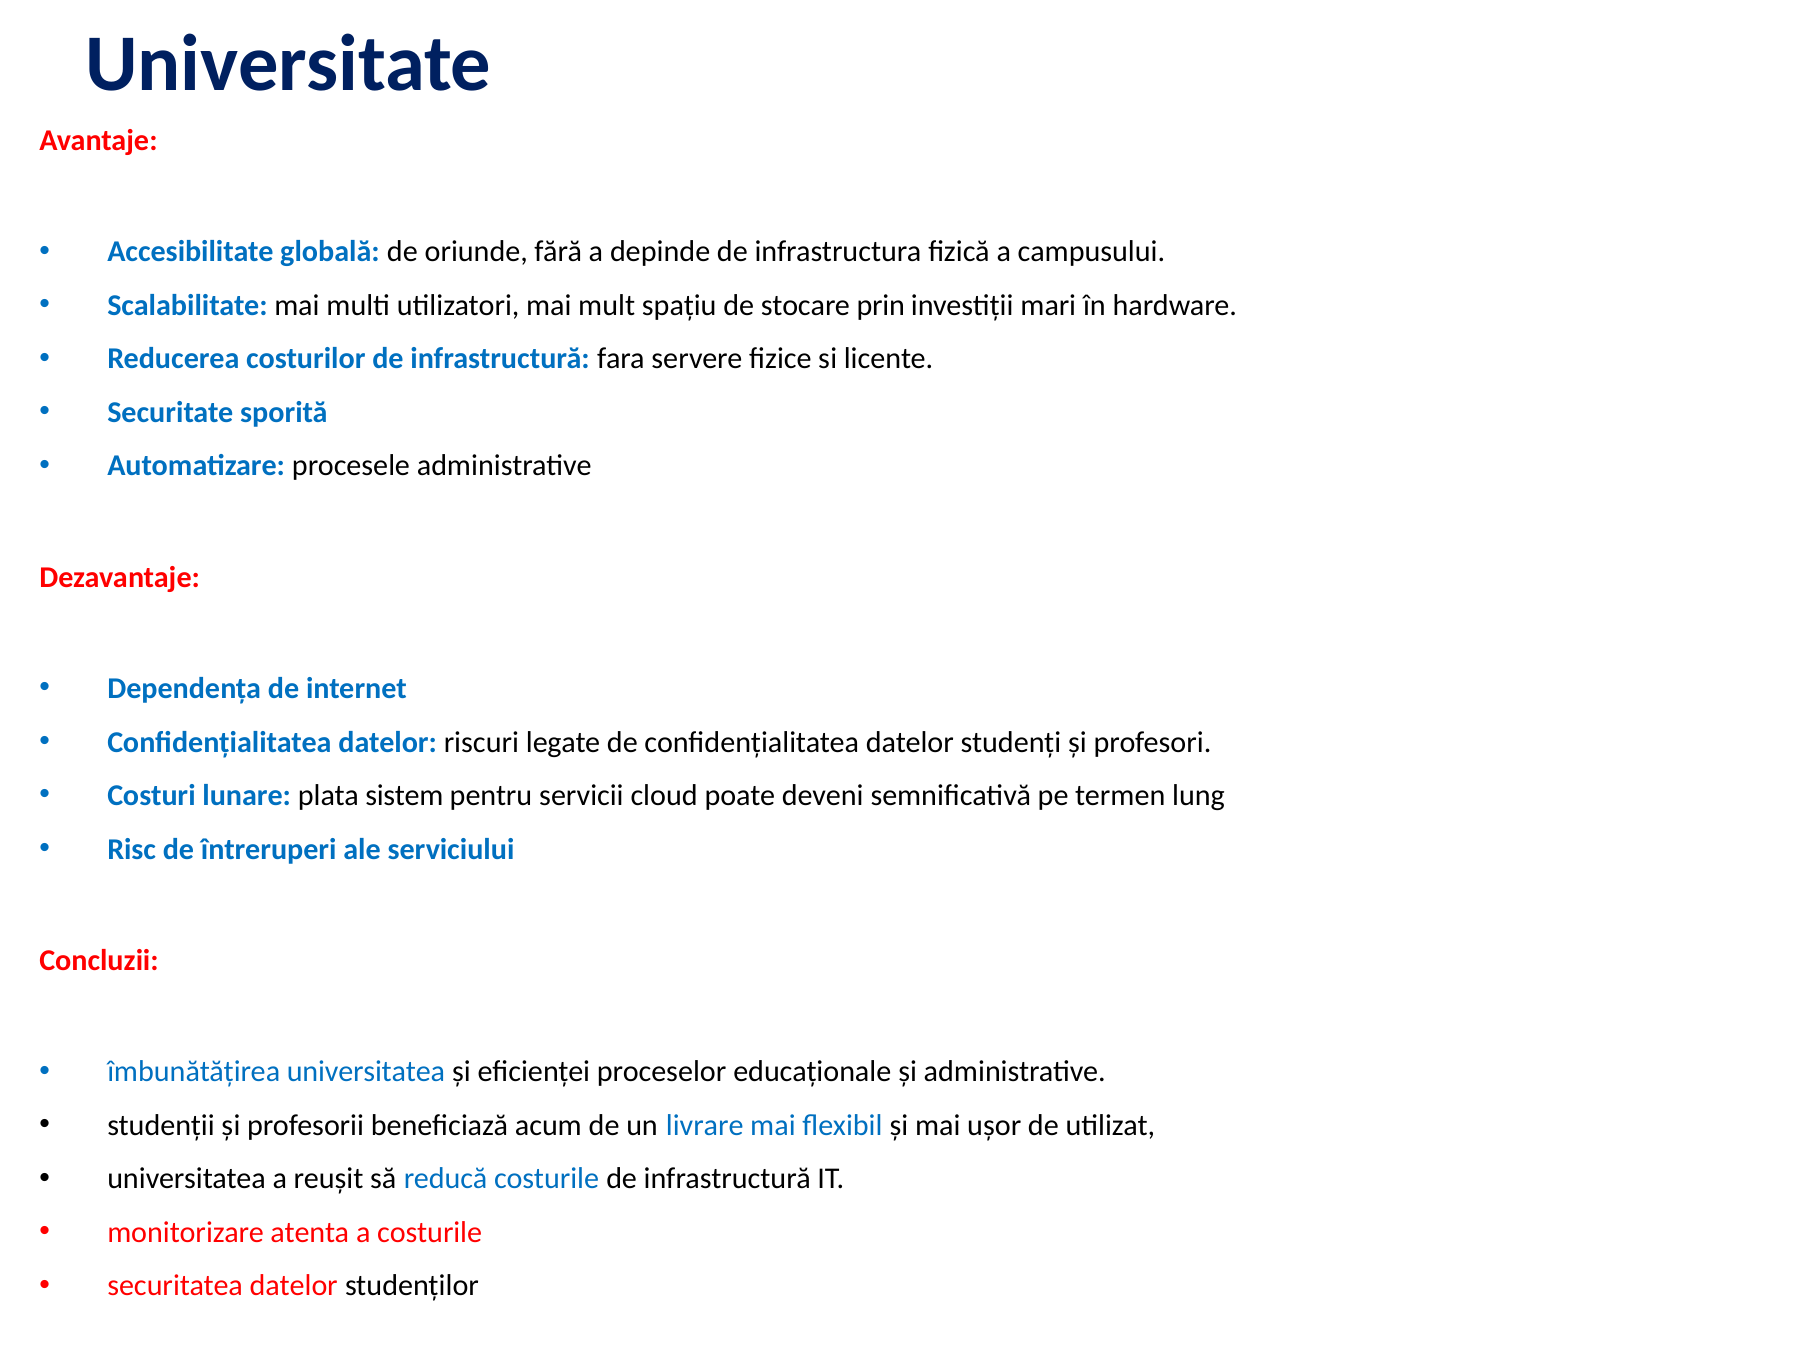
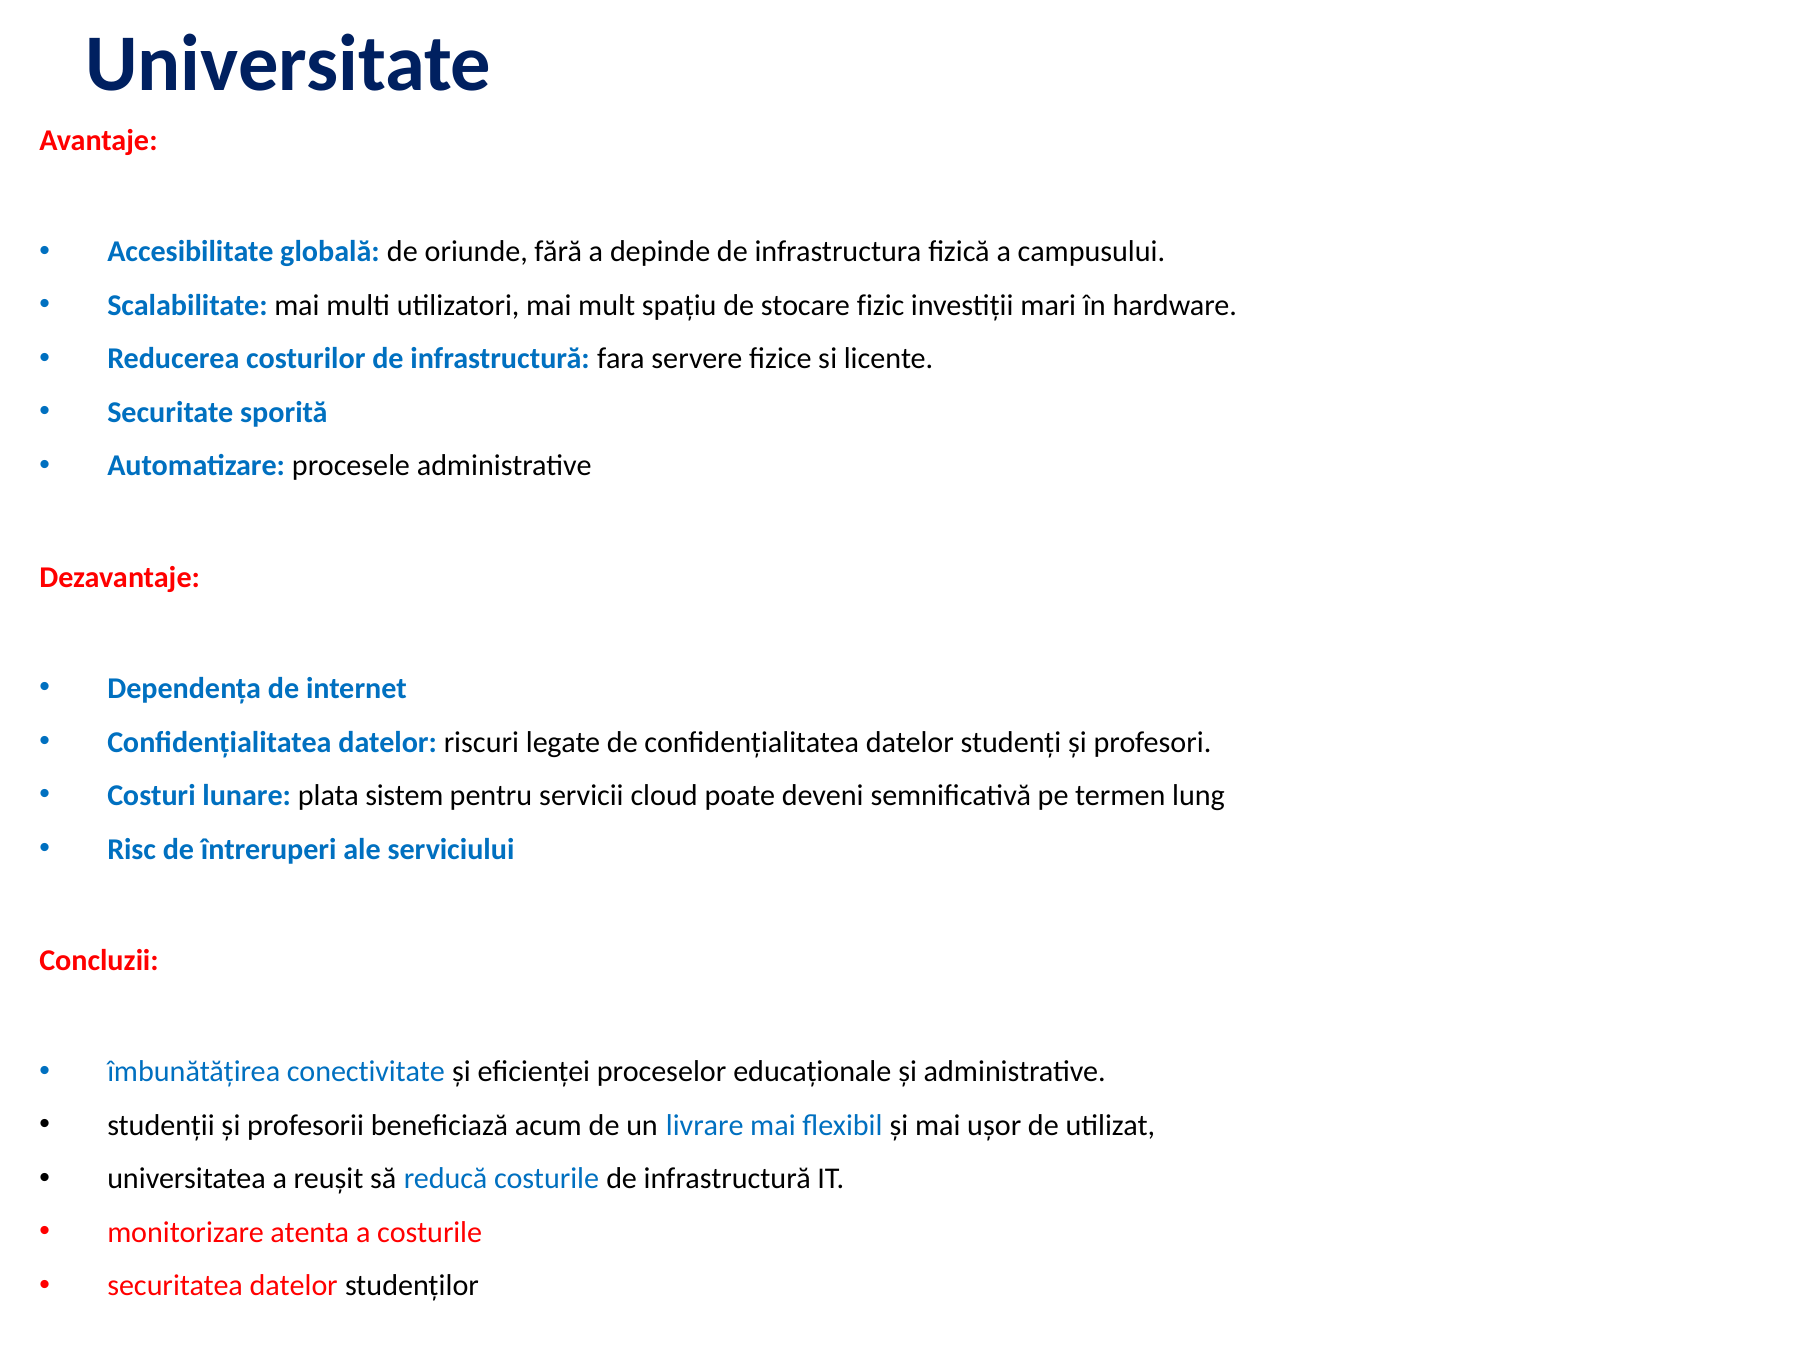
prin: prin -> fizic
îmbunătățirea universitatea: universitatea -> conectivitate
